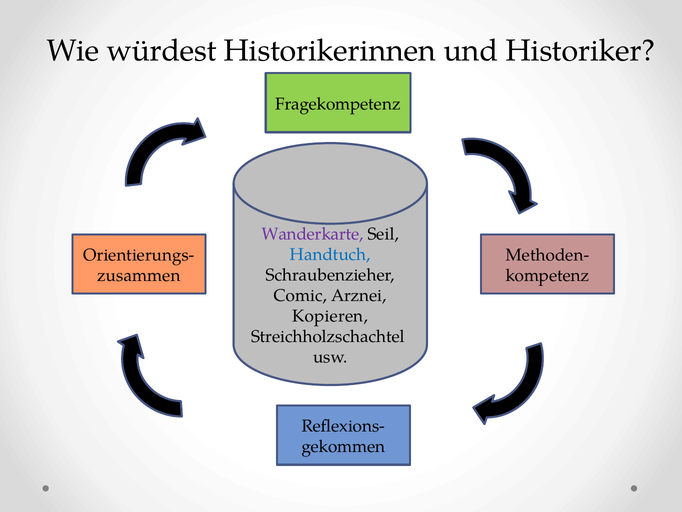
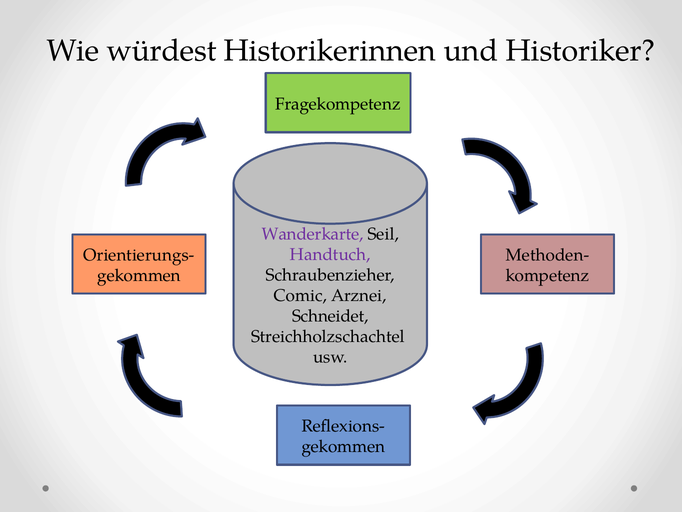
Handtuch colour: blue -> purple
zusammen at (139, 275): zusammen -> gekommen
Kopieren: Kopieren -> Schneidet
